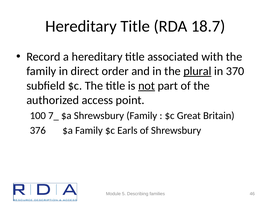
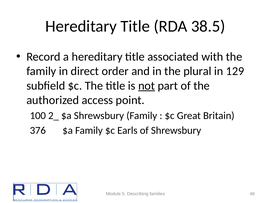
18.7: 18.7 -> 38.5
plural underline: present -> none
370: 370 -> 129
7_: 7_ -> 2_
